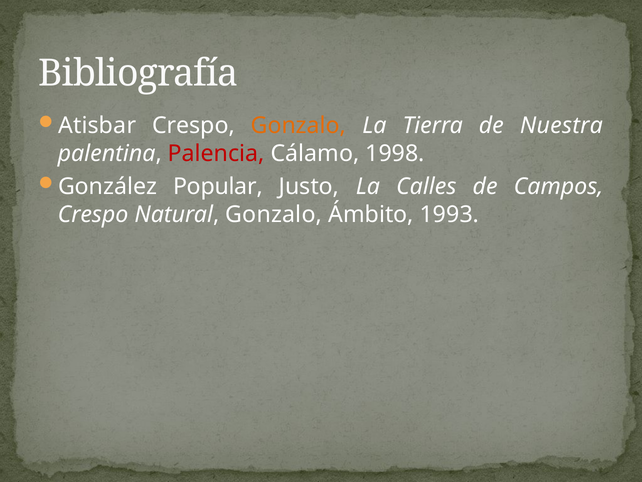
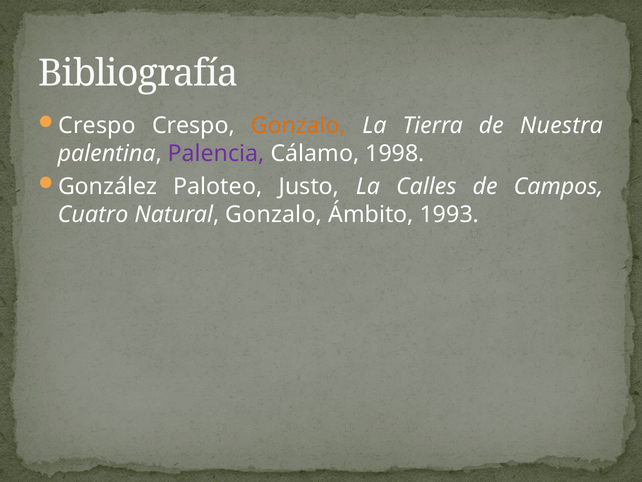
Atisbar at (97, 126): Atisbar -> Crespo
Palencia colour: red -> purple
Popular: Popular -> Paloteo
Crespo at (93, 214): Crespo -> Cuatro
